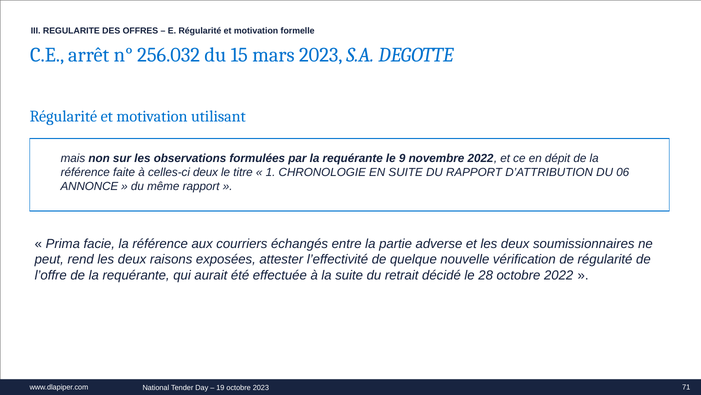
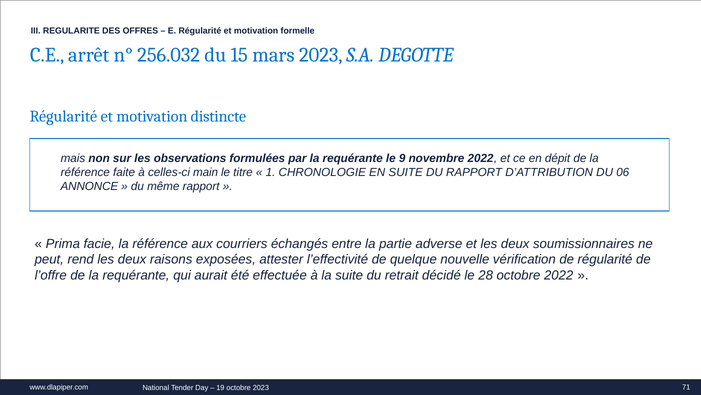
utilisant: utilisant -> distincte
celles-ci deux: deux -> main
